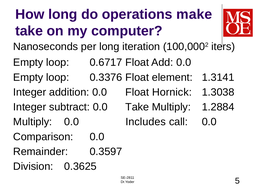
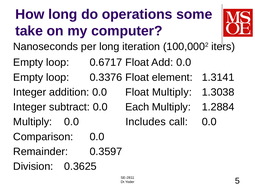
make: make -> some
Float Hornick: Hornick -> Multiply
Take at (137, 107): Take -> Each
